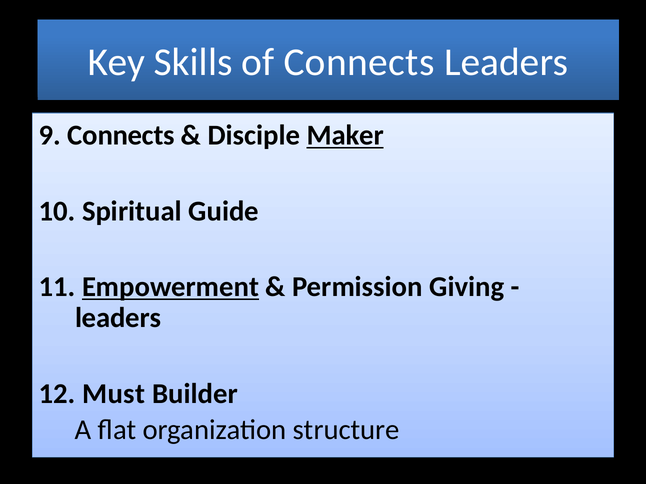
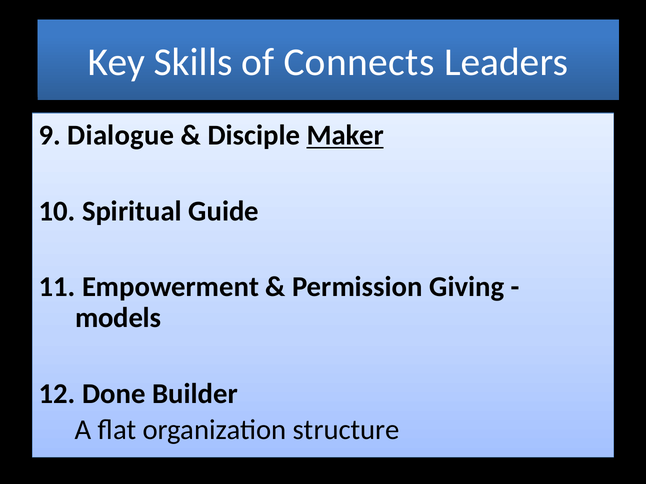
9 Connects: Connects -> Dialogue
Empowerment underline: present -> none
leaders at (118, 318): leaders -> models
Must: Must -> Done
